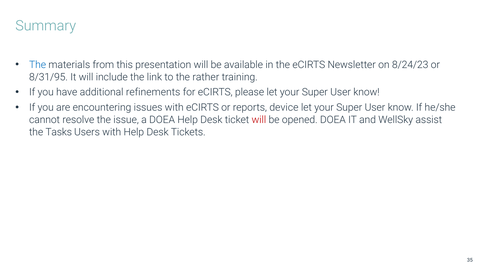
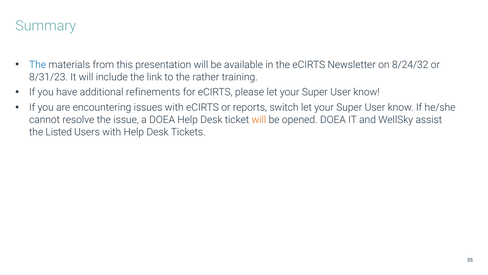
8/24/23: 8/24/23 -> 8/24/32
8/31/95: 8/31/95 -> 8/31/23
device: device -> switch
will at (259, 120) colour: red -> orange
Tasks: Tasks -> Listed
